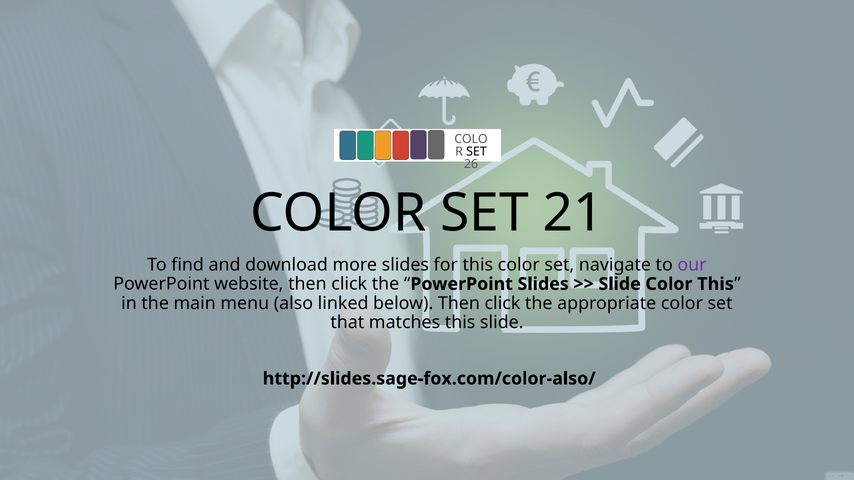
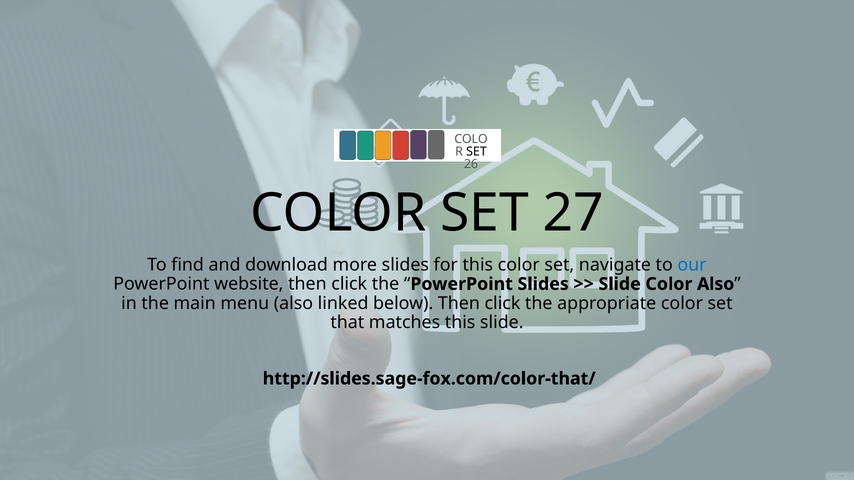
21: 21 -> 27
our colour: purple -> blue
Color This: This -> Also
http://slides.sage-fox.com/color-also/: http://slides.sage-fox.com/color-also/ -> http://slides.sage-fox.com/color-that/
